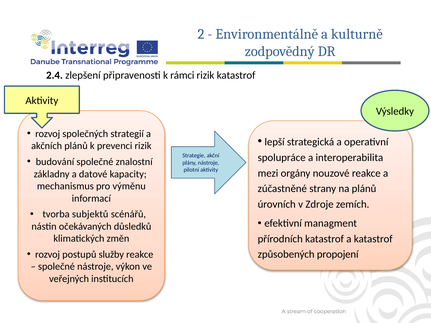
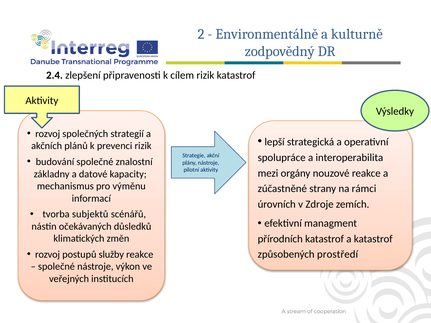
rámci: rámci -> cílem
na plánů: plánů -> rámci
propojení: propojení -> prostředí
